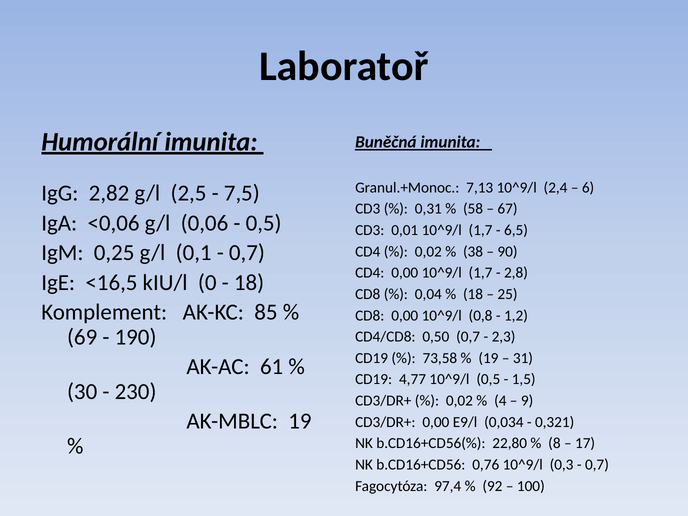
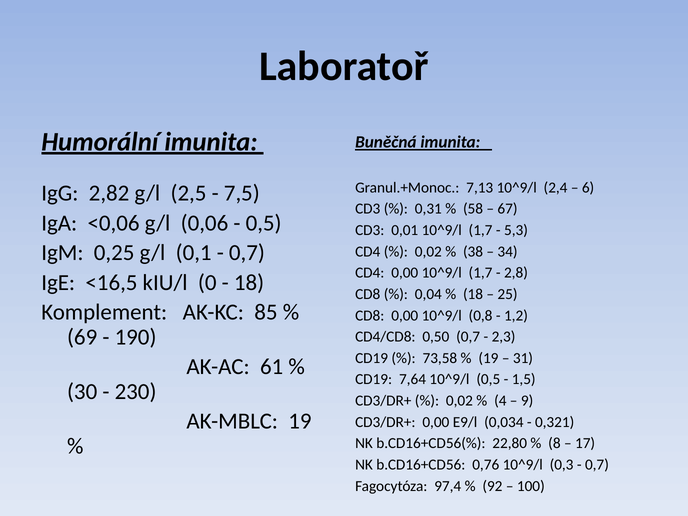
6,5: 6,5 -> 5,3
90: 90 -> 34
4,77: 4,77 -> 7,64
